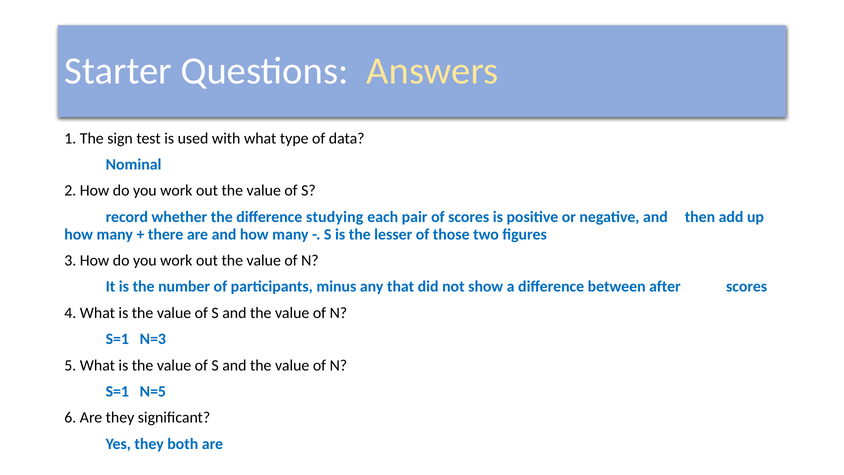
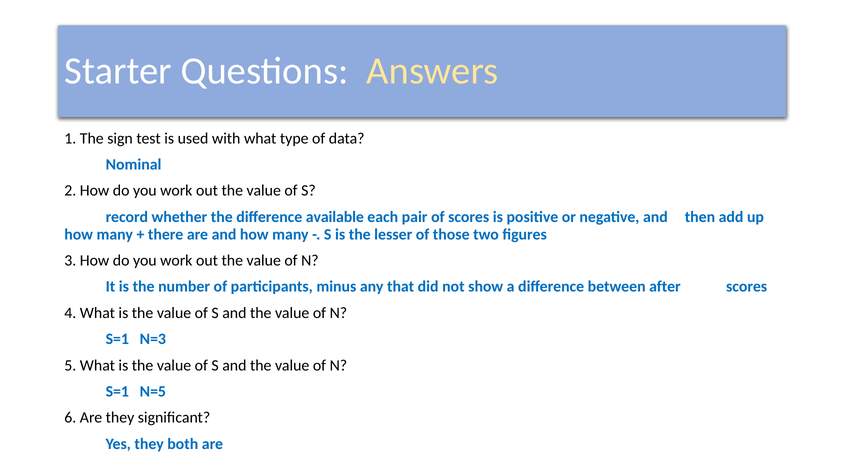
studying: studying -> available
